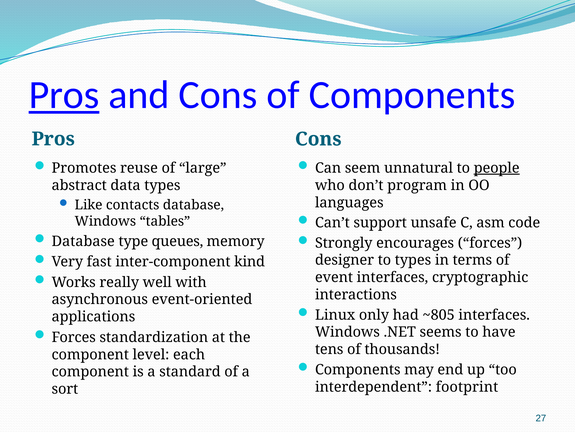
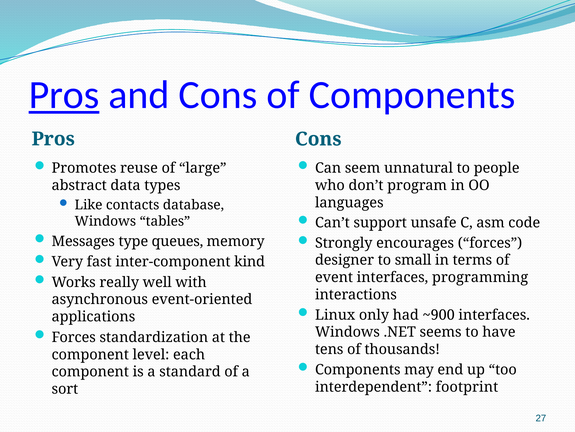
people underline: present -> none
Database at (83, 241): Database -> Messages
to types: types -> small
cryptographic: cryptographic -> programming
~805: ~805 -> ~900
